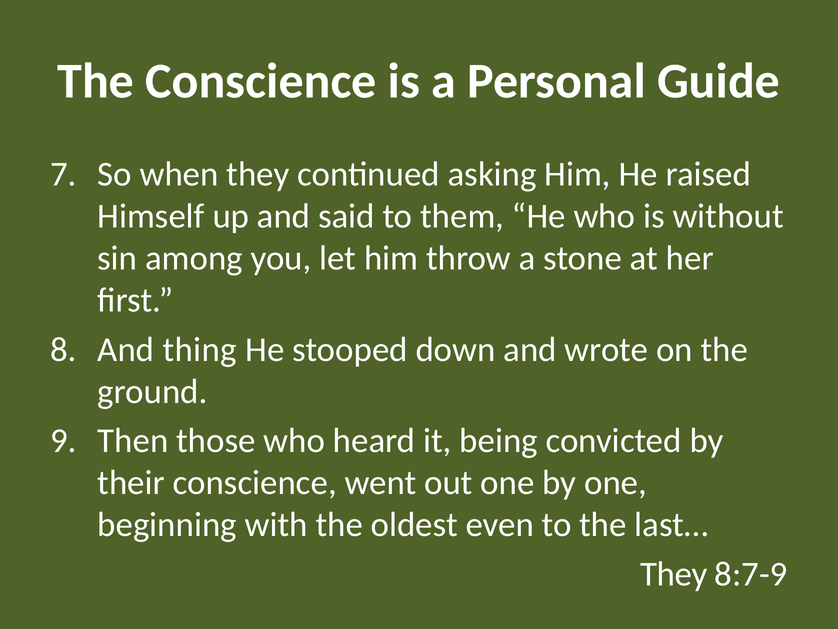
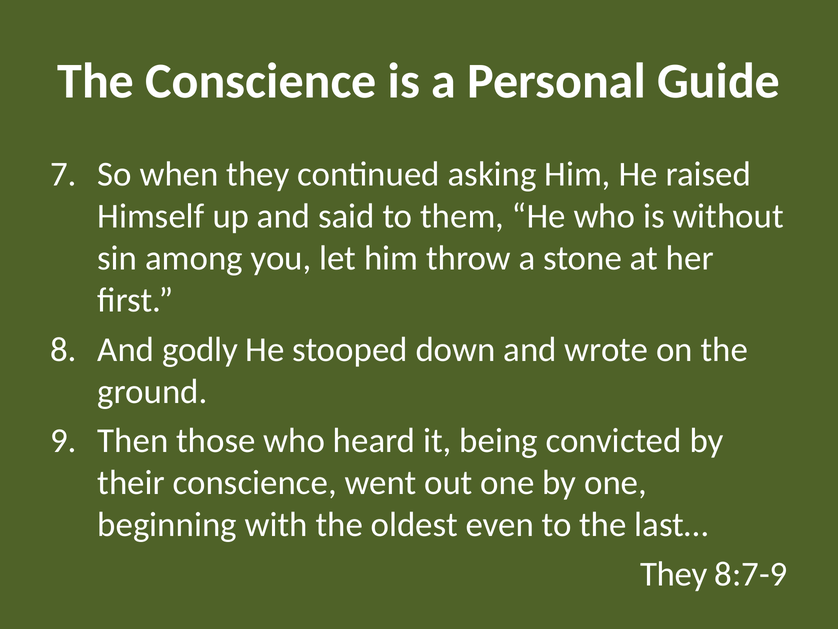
thing: thing -> godly
